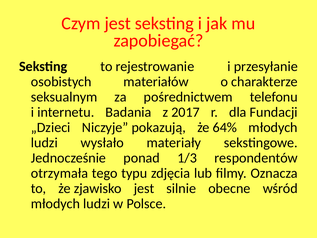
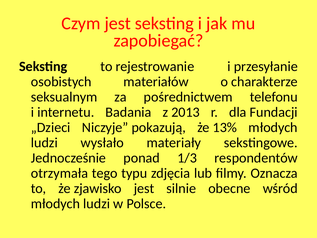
2017: 2017 -> 2013
64%: 64% -> 13%
